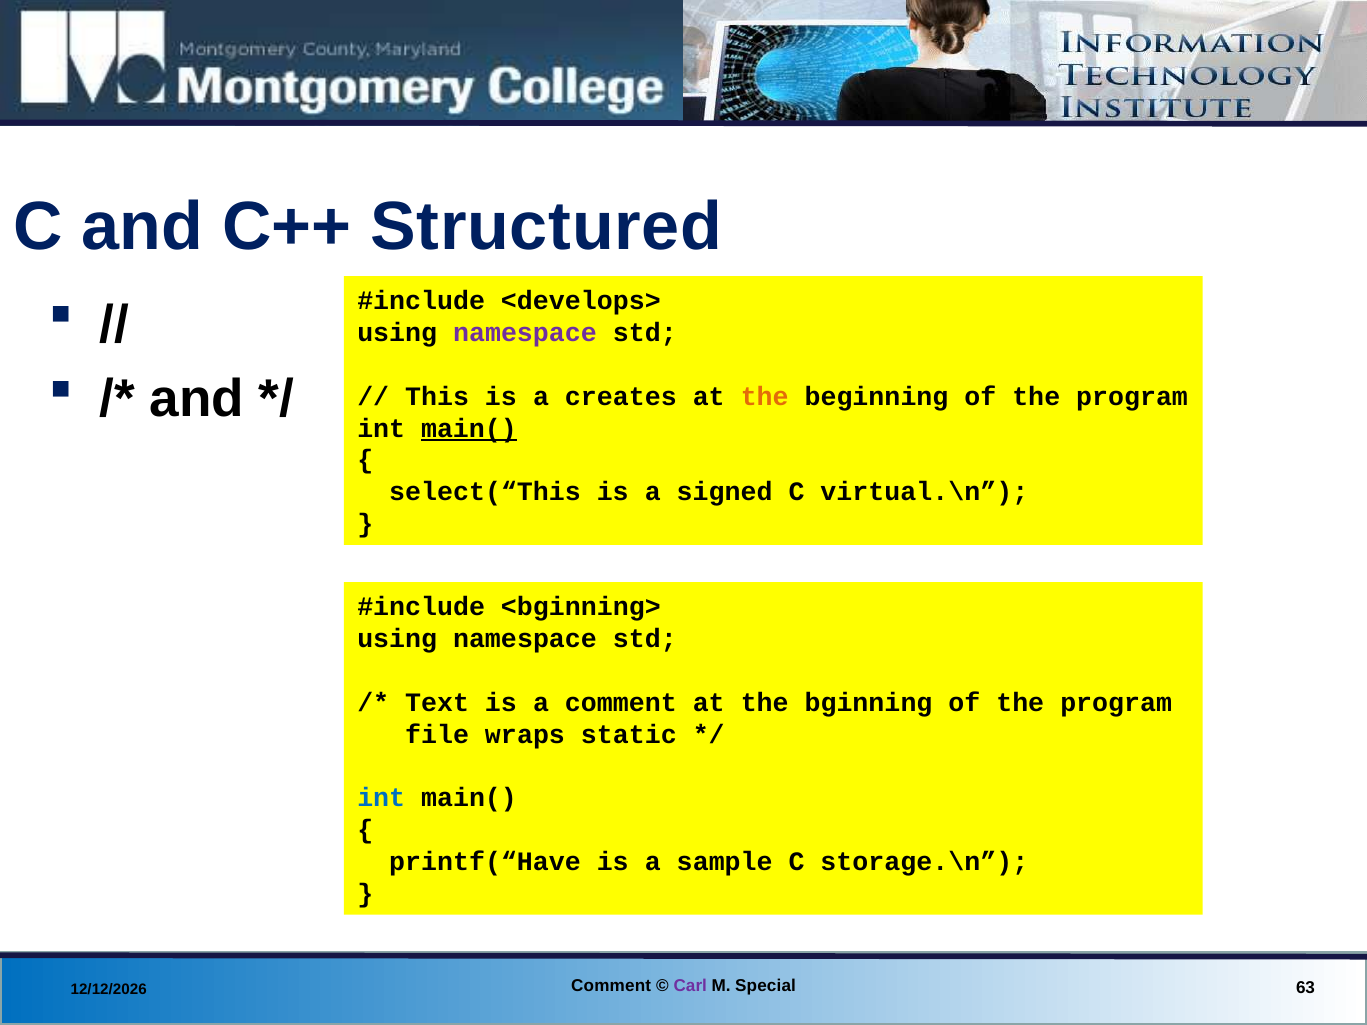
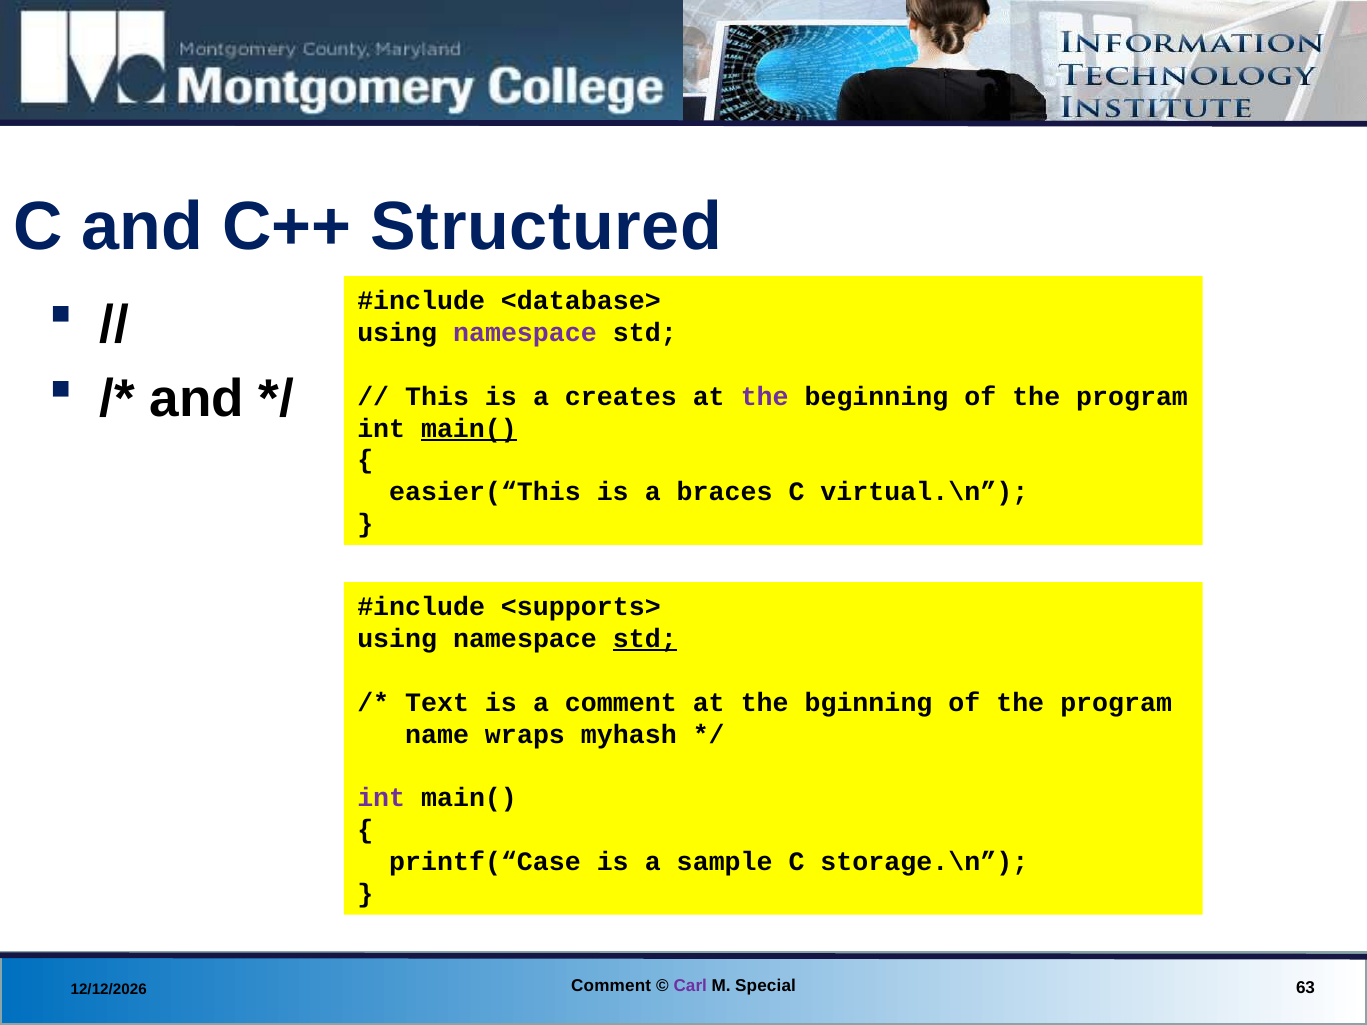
<develops>: <develops> -> <database>
the at (765, 396) colour: orange -> purple
select(“This: select(“This -> easier(“This
signed: signed -> braces
<bginning>: <bginning> -> <supports>
std at (645, 639) underline: none -> present
file: file -> name
static: static -> myhash
int at (381, 798) colour: blue -> purple
printf(“Have: printf(“Have -> printf(“Case
